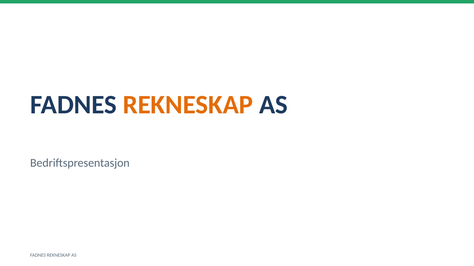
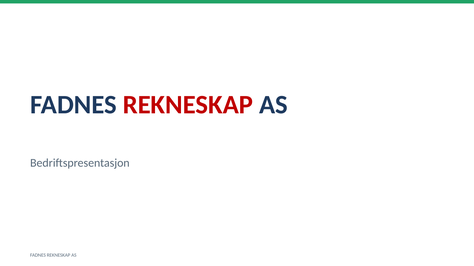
REKNESKAP at (188, 105) colour: orange -> red
